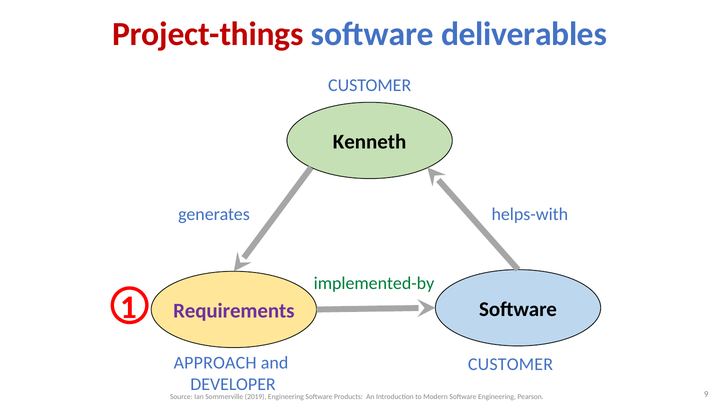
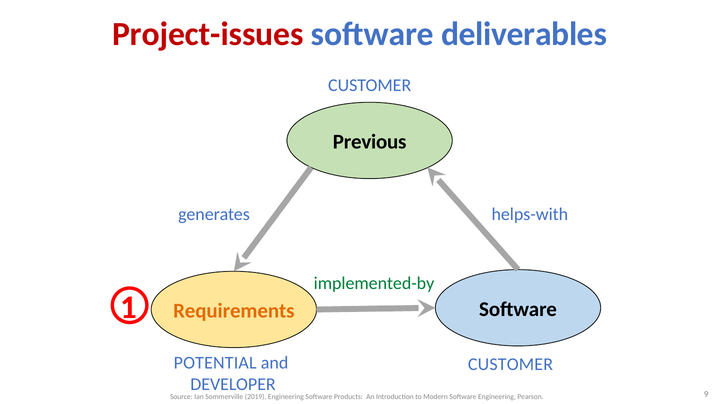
Project-things: Project-things -> Project-issues
Kenneth: Kenneth -> Previous
Requirements colour: purple -> orange
APPROACH: APPROACH -> POTENTIAL
